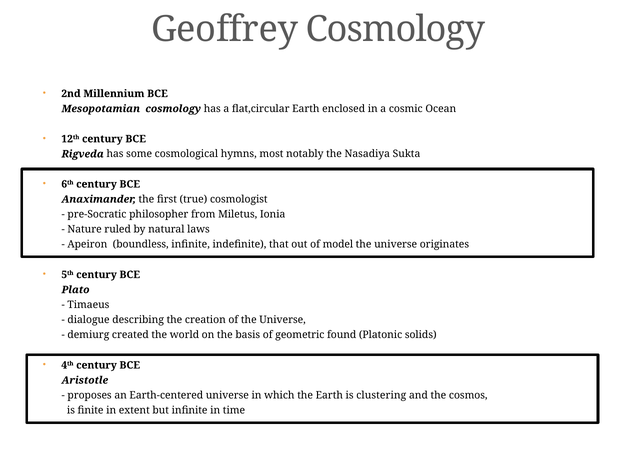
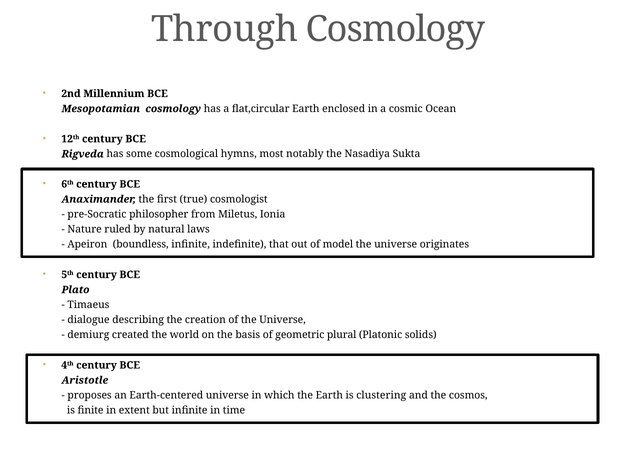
Geoffrey: Geoffrey -> Through
found: found -> plural
